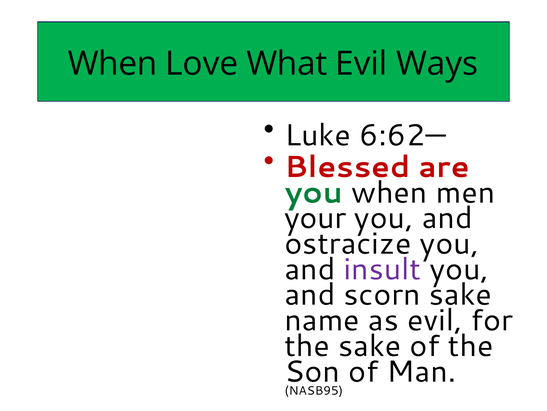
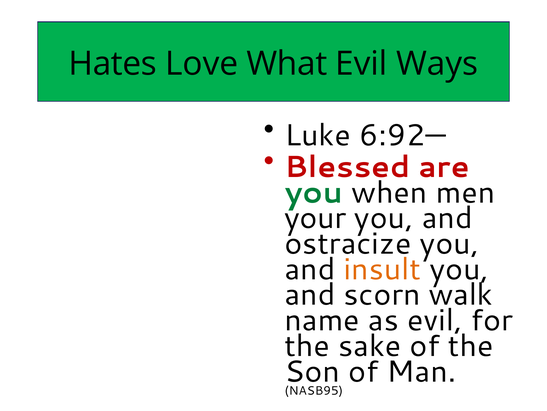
When at (113, 64): When -> Hates
6:62—: 6:62— -> 6:92—
insult colour: purple -> orange
scorn sake: sake -> walk
